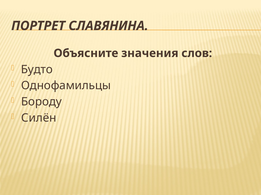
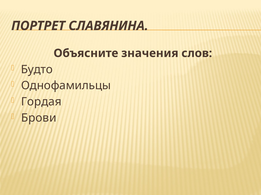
Бороду: Бороду -> Гордая
Силён: Силён -> Брови
